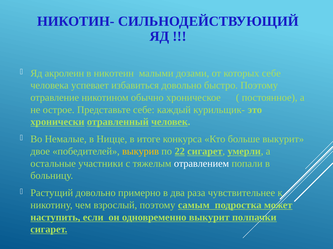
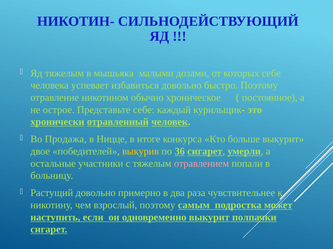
Яд акролеин: акролеин -> тяжелым
никотеин: никотеин -> мышьяка
Немалые: Немалые -> Продажа
22: 22 -> 36
отравлением colour: white -> pink
